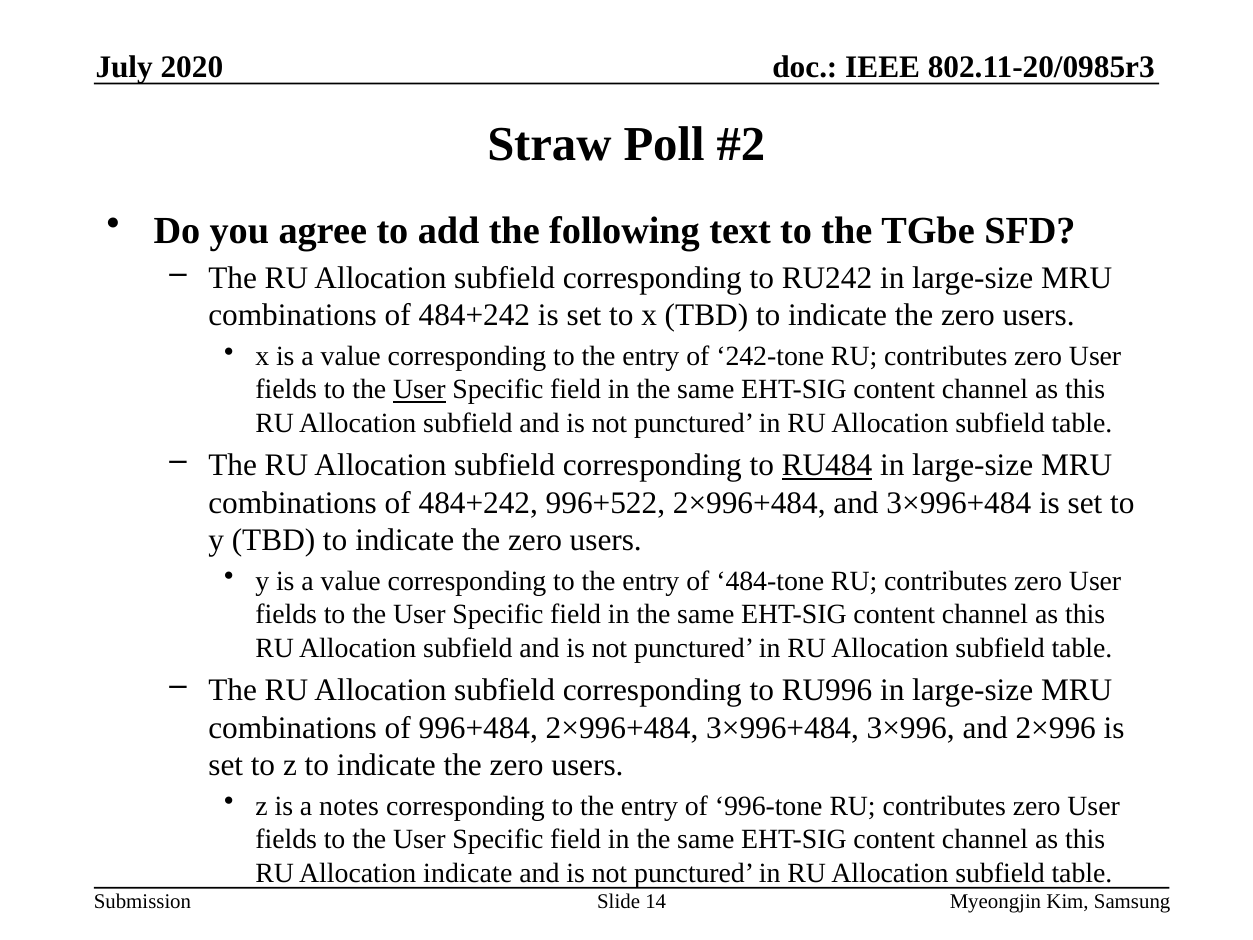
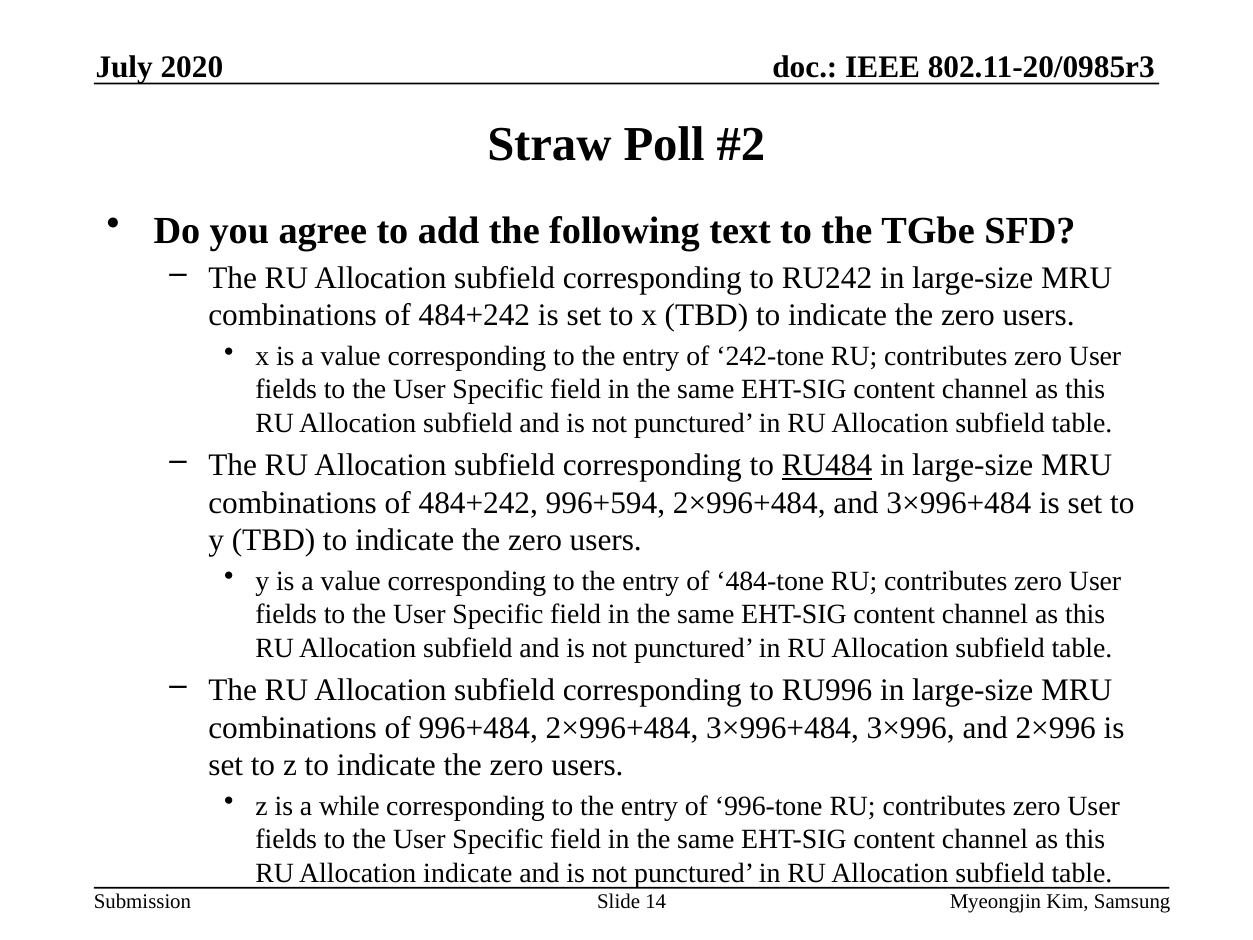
User at (419, 390) underline: present -> none
996+522: 996+522 -> 996+594
notes: notes -> while
